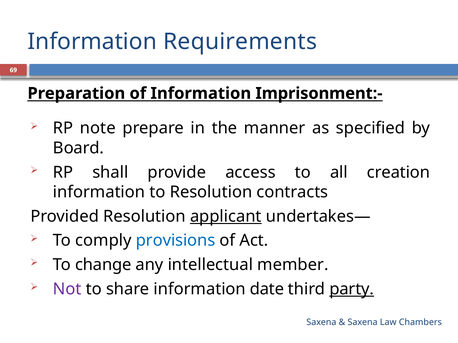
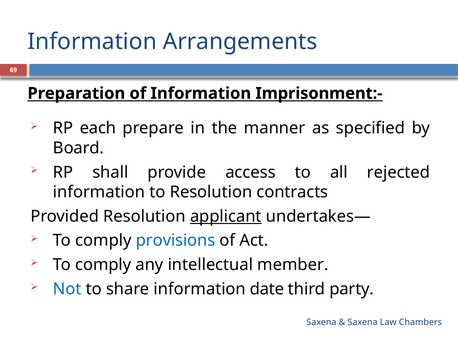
Requirements: Requirements -> Arrangements
note: note -> each
creation: creation -> rejected
change at (103, 265): change -> comply
Not colour: purple -> blue
party underline: present -> none
